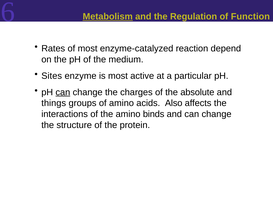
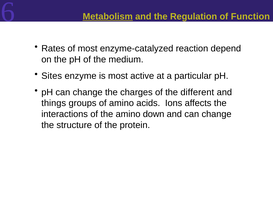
can at (63, 92) underline: present -> none
absolute: absolute -> different
Also: Also -> Ions
binds: binds -> down
